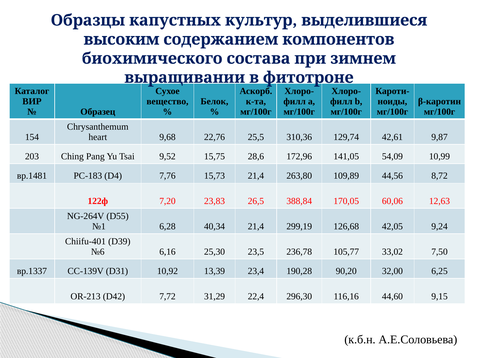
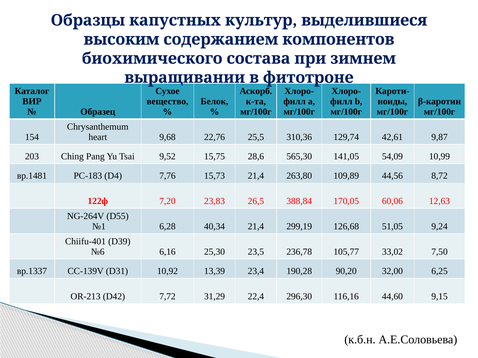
172,96: 172,96 -> 565,30
42,05: 42,05 -> 51,05
